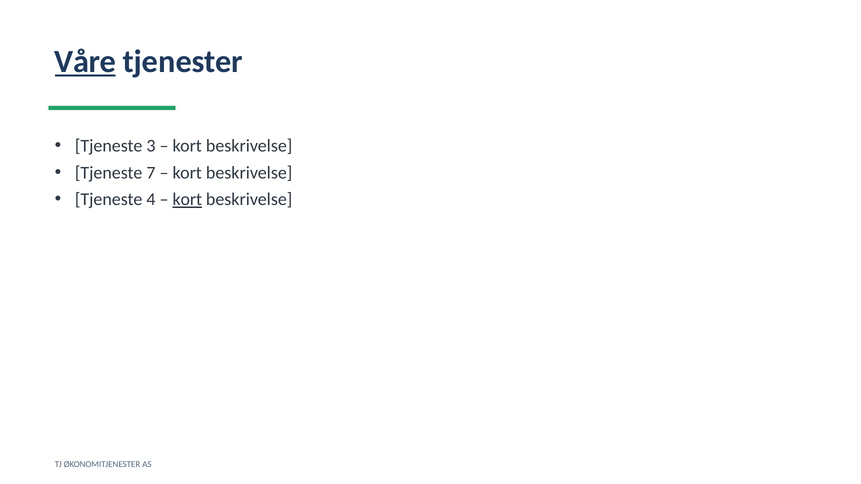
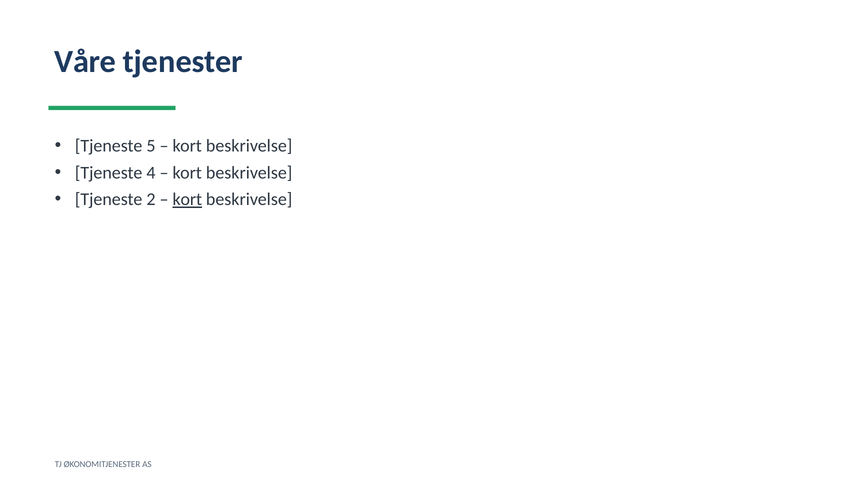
Våre underline: present -> none
3: 3 -> 5
7: 7 -> 4
4: 4 -> 2
